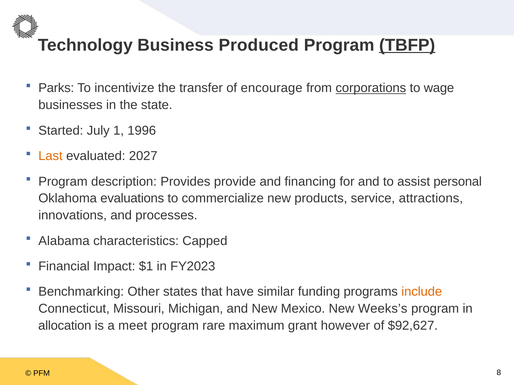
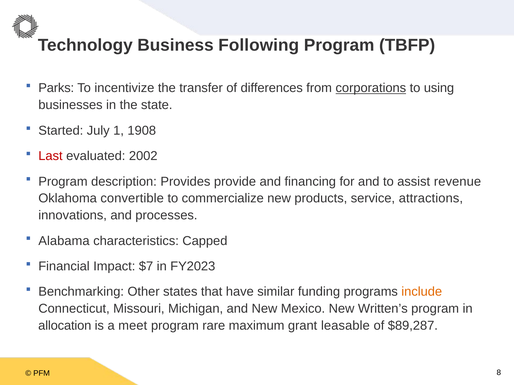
Produced: Produced -> Following
TBFP underline: present -> none
encourage: encourage -> differences
wage: wage -> using
1996: 1996 -> 1908
Last colour: orange -> red
2027: 2027 -> 2002
personal: personal -> revenue
evaluations: evaluations -> convertible
$1: $1 -> $7
Weeks’s: Weeks’s -> Written’s
however: however -> leasable
$92,627: $92,627 -> $89,287
